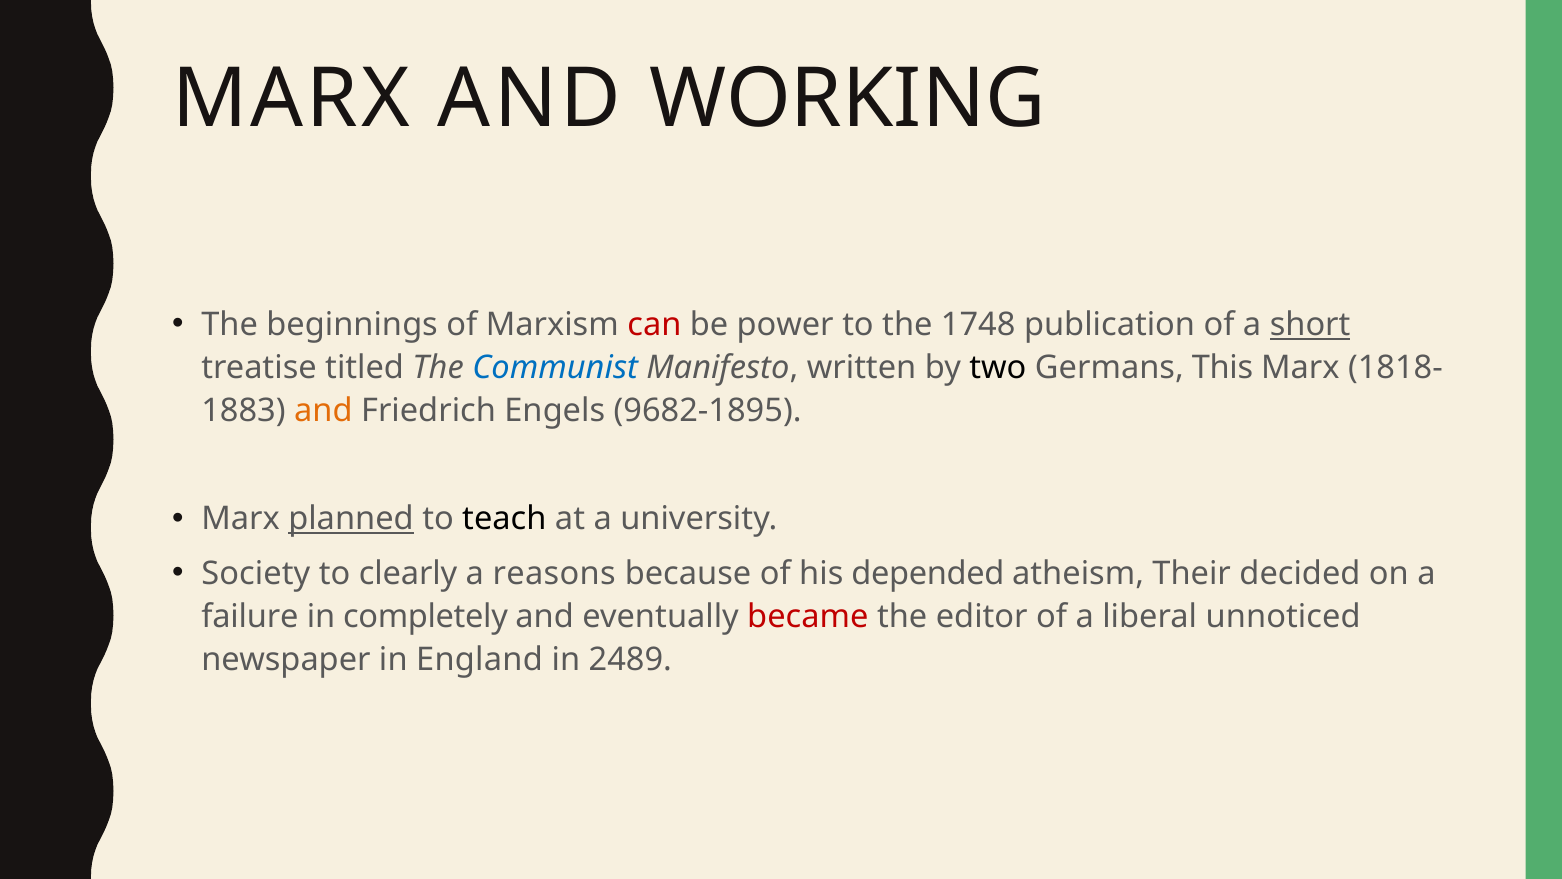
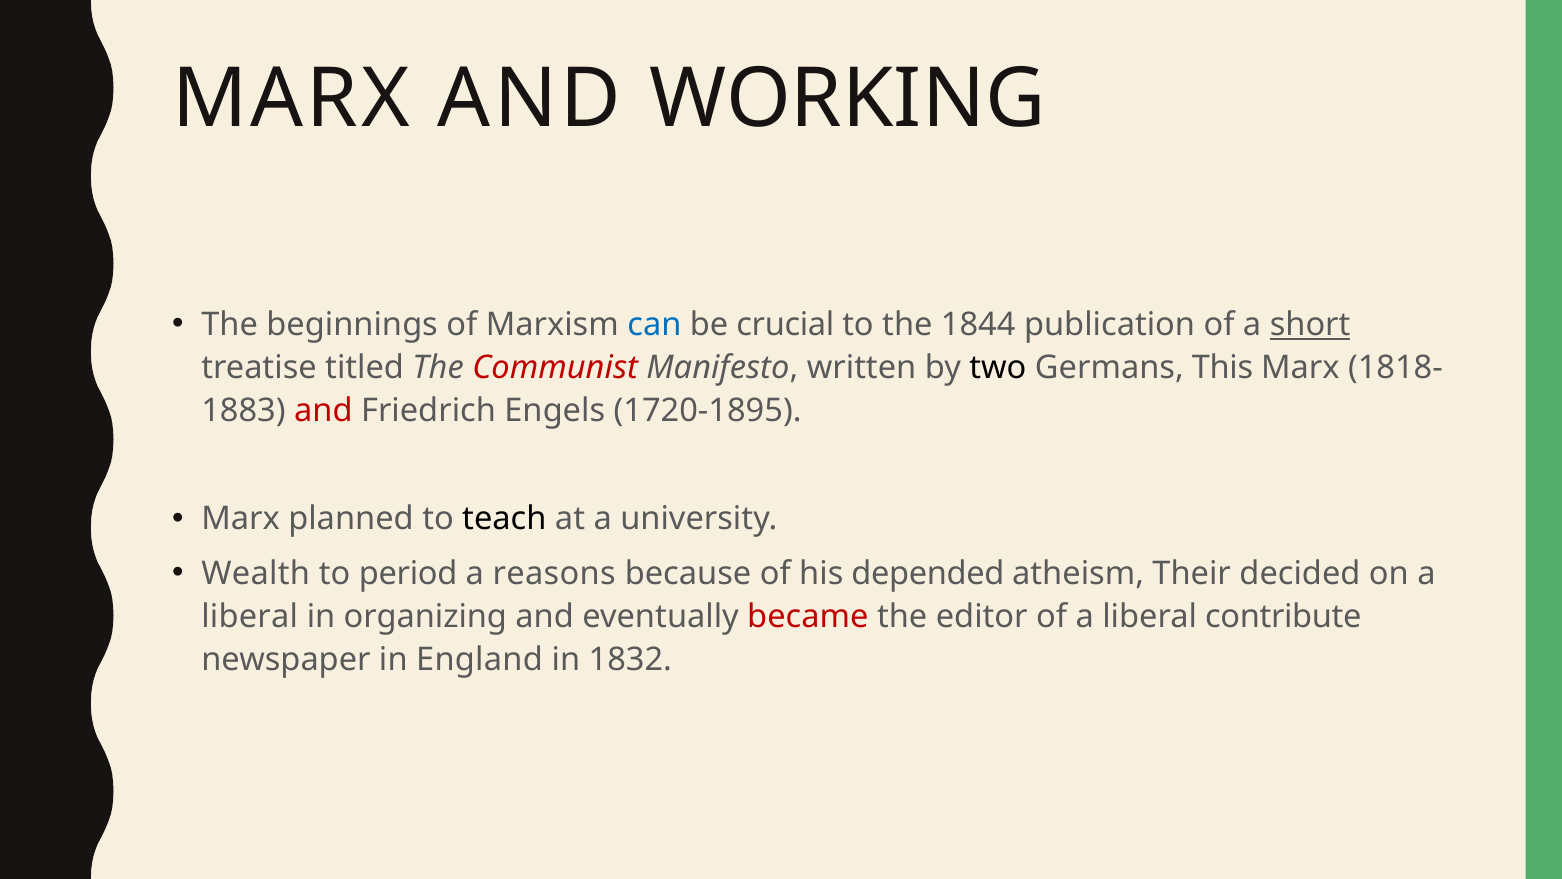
can colour: red -> blue
power: power -> crucial
1748: 1748 -> 1844
Communist colour: blue -> red
and at (323, 410) colour: orange -> red
9682-1895: 9682-1895 -> 1720-1895
planned underline: present -> none
Society: Society -> Wealth
clearly: clearly -> period
failure at (250, 616): failure -> liberal
completely: completely -> organizing
unnoticed: unnoticed -> contribute
2489: 2489 -> 1832
